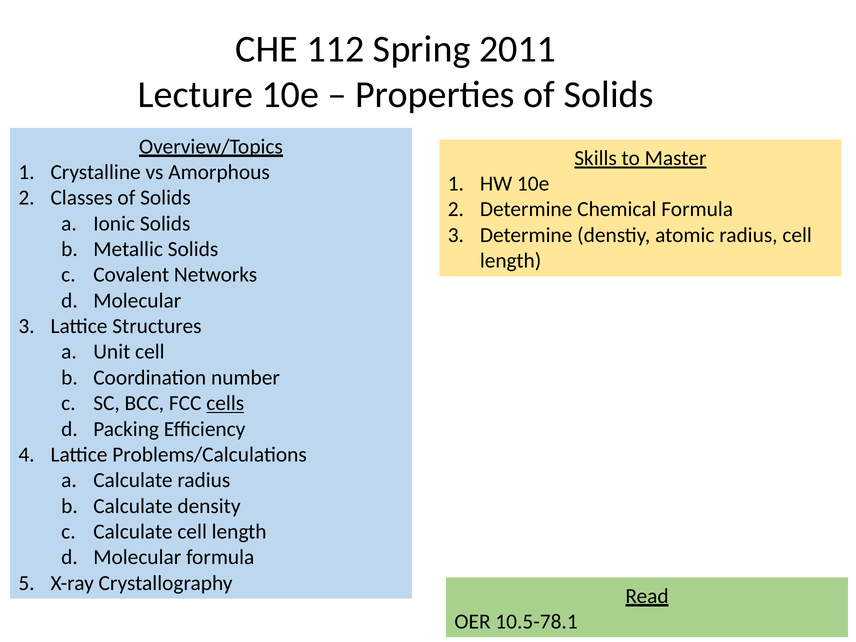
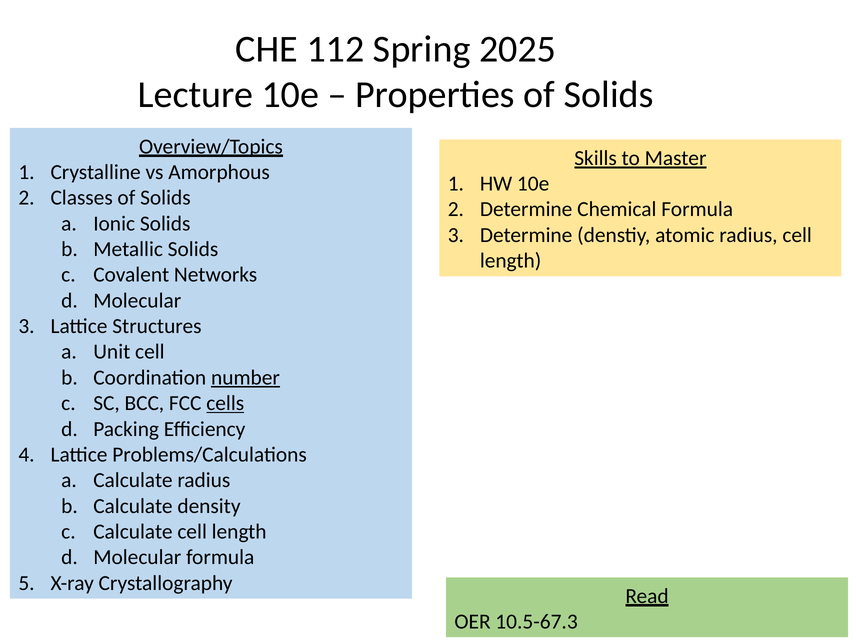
2011: 2011 -> 2025
number underline: none -> present
10.5-78.1: 10.5-78.1 -> 10.5-67.3
